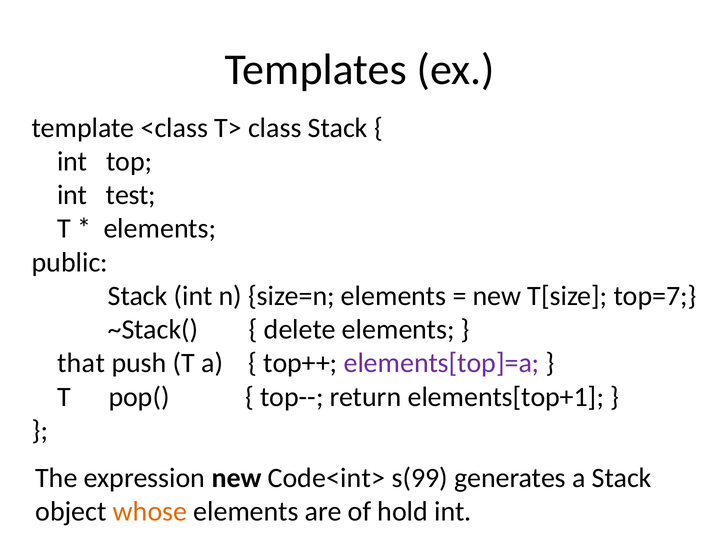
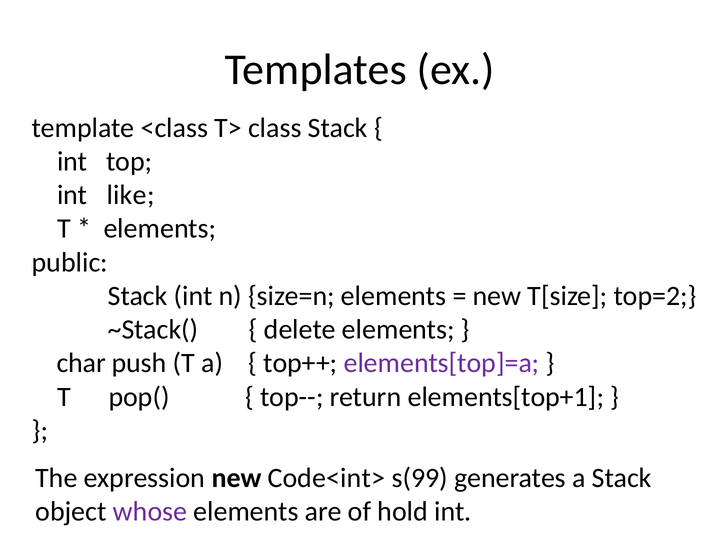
test: test -> like
top=7: top=7 -> top=2
that: that -> char
whose colour: orange -> purple
